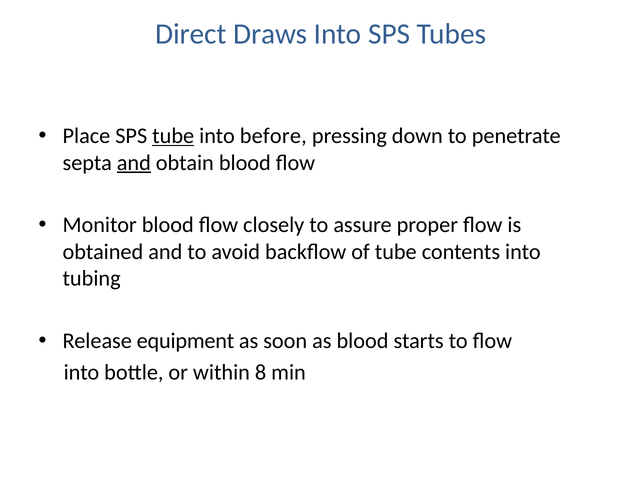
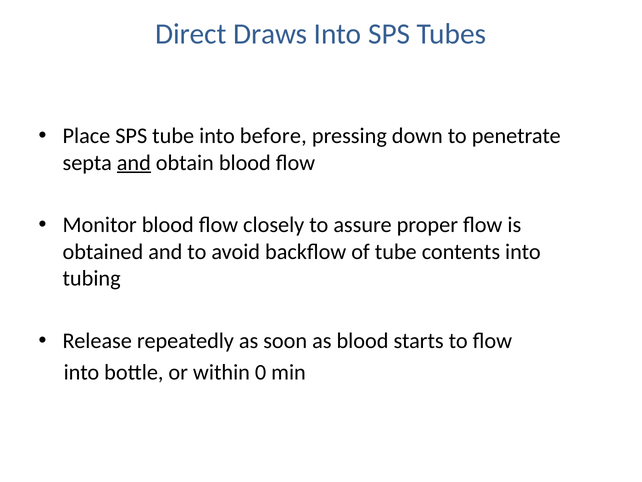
tube at (173, 136) underline: present -> none
equipment: equipment -> repeatedly
8: 8 -> 0
